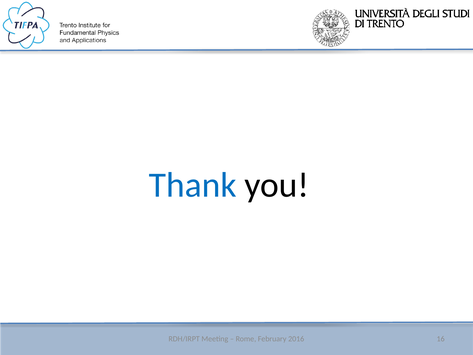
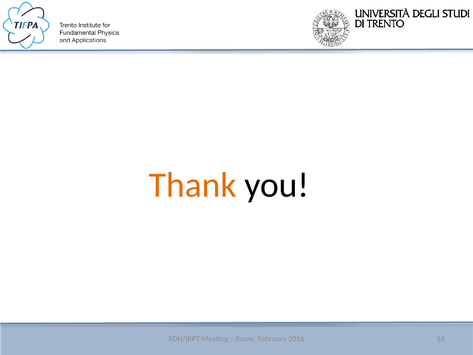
Thank colour: blue -> orange
